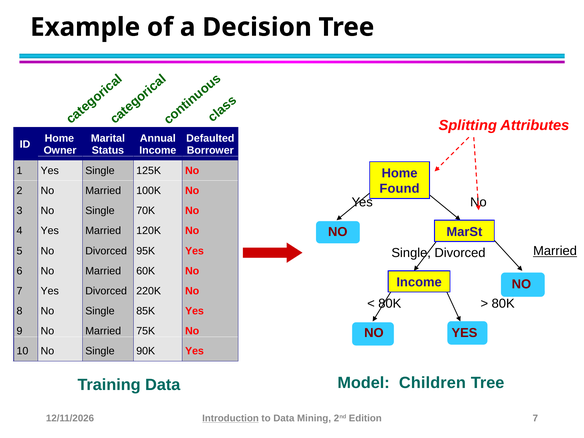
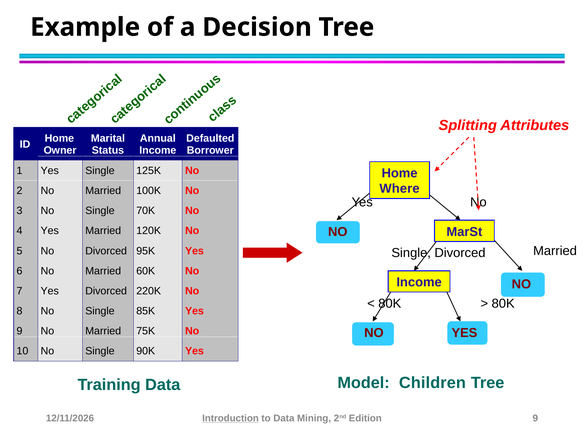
Found: Found -> Where
Married at (555, 251) underline: present -> none
Edition 7: 7 -> 9
